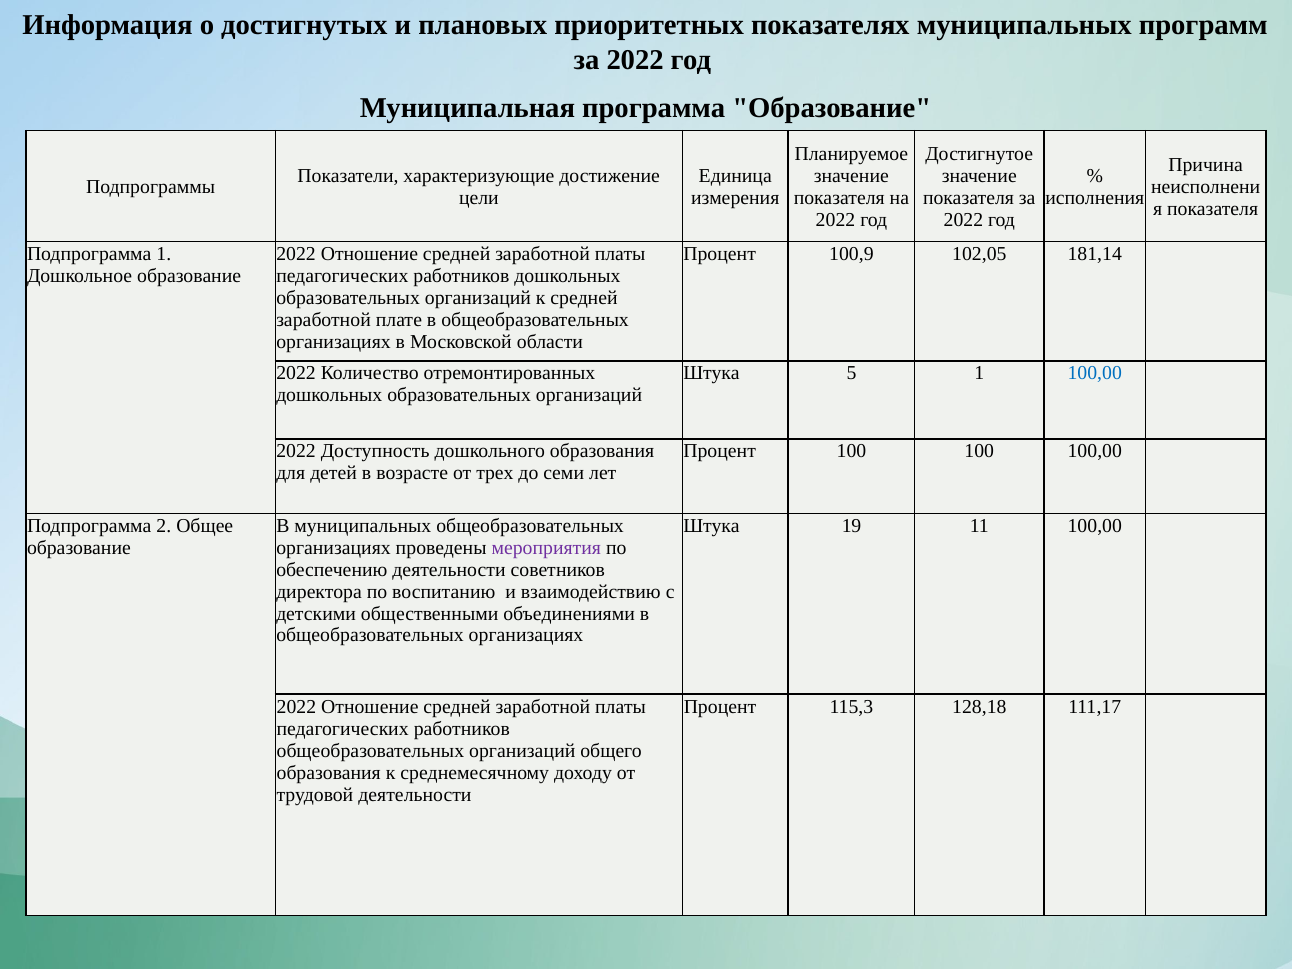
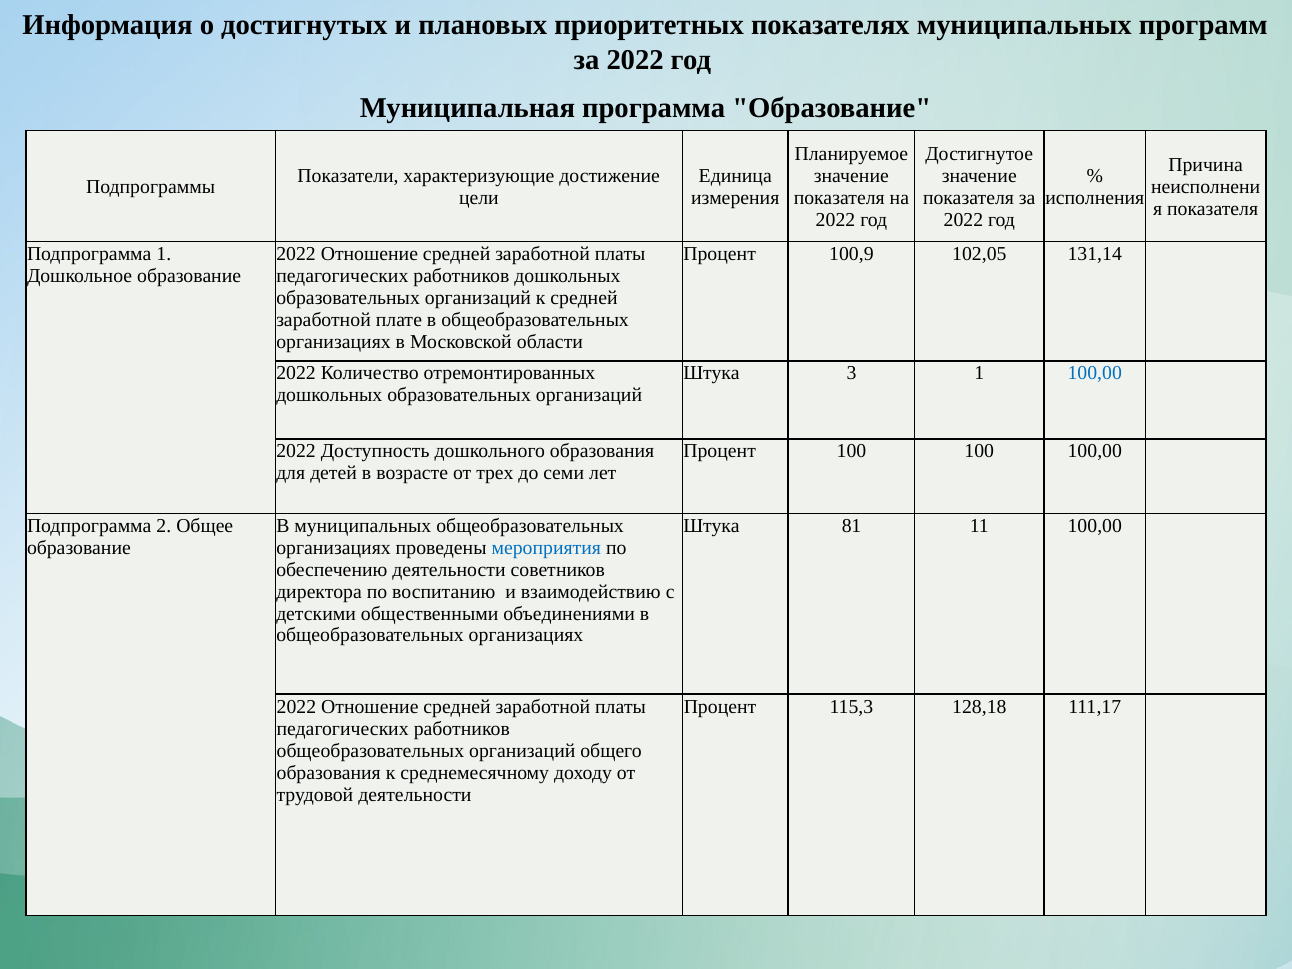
181,14: 181,14 -> 131,14
5: 5 -> 3
19: 19 -> 81
мероприятия colour: purple -> blue
